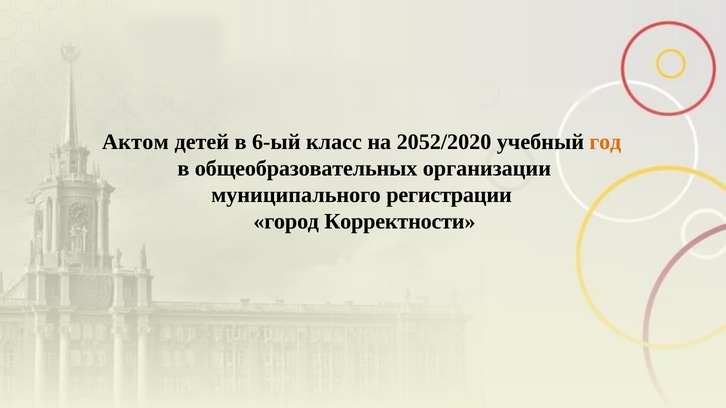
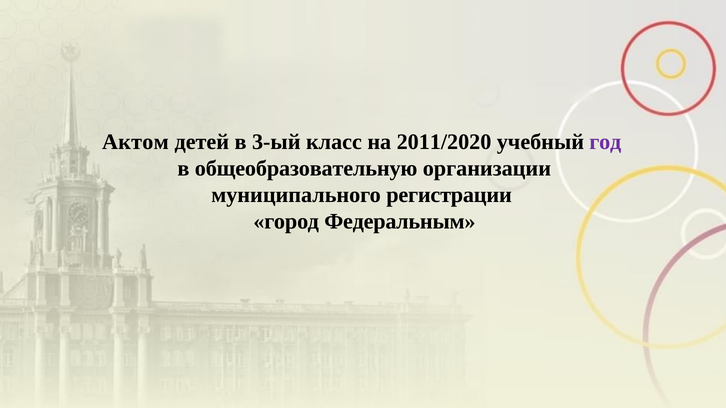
6-ый: 6-ый -> 3-ый
2052/2020: 2052/2020 -> 2011/2020
год colour: orange -> purple
общеобразовательных: общеобразовательных -> общеобразовательную
Корректности: Корректности -> Федеральным
